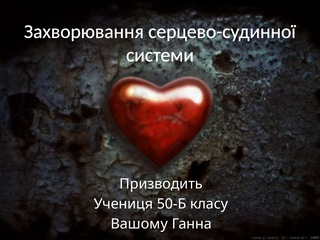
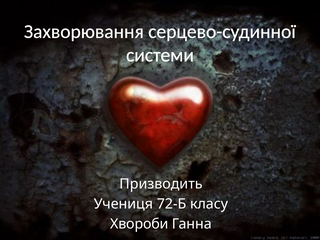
50-Б: 50-Б -> 72-Б
Вашому: Вашому -> Хвороби
